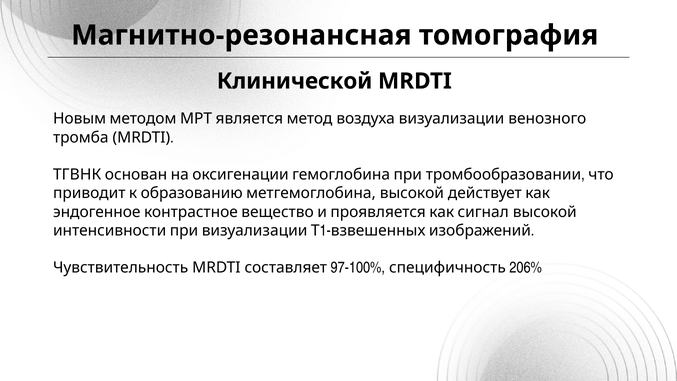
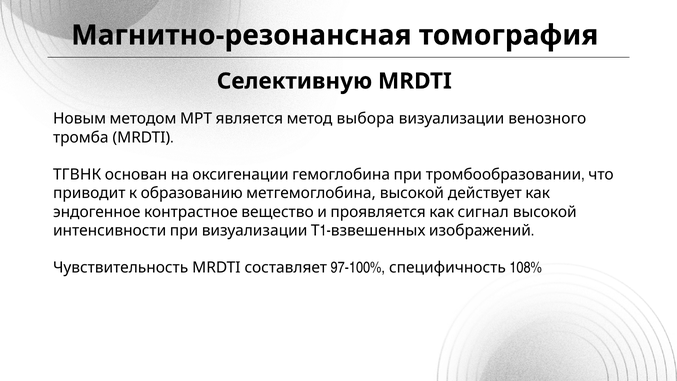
Клинической: Клинической -> Селективную
воздуха: воздуха -> выбора
206%: 206% -> 108%
